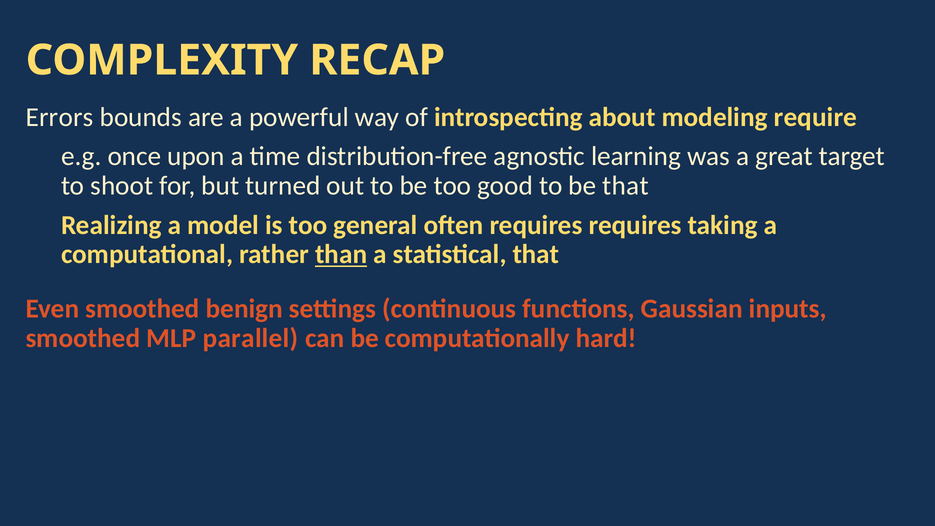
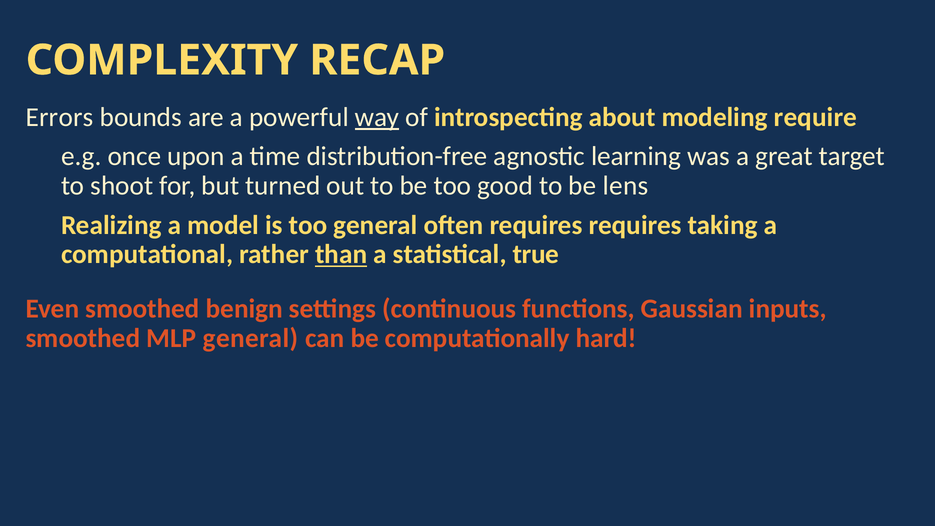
way underline: none -> present
be that: that -> lens
statistical that: that -> true
MLP parallel: parallel -> general
